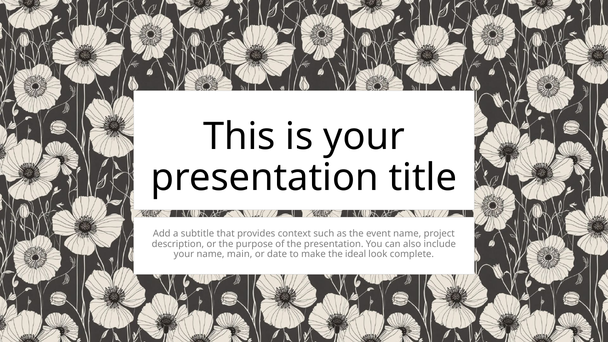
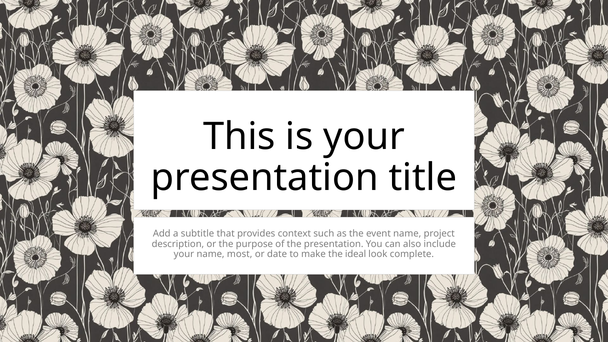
main: main -> most
